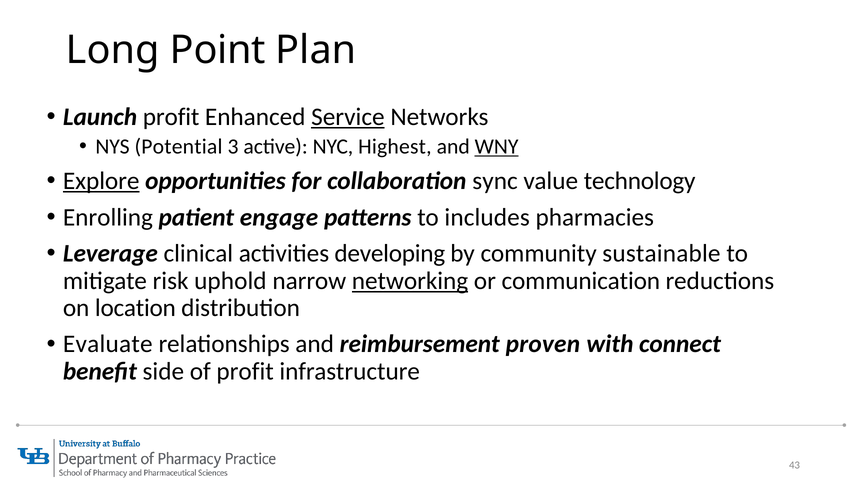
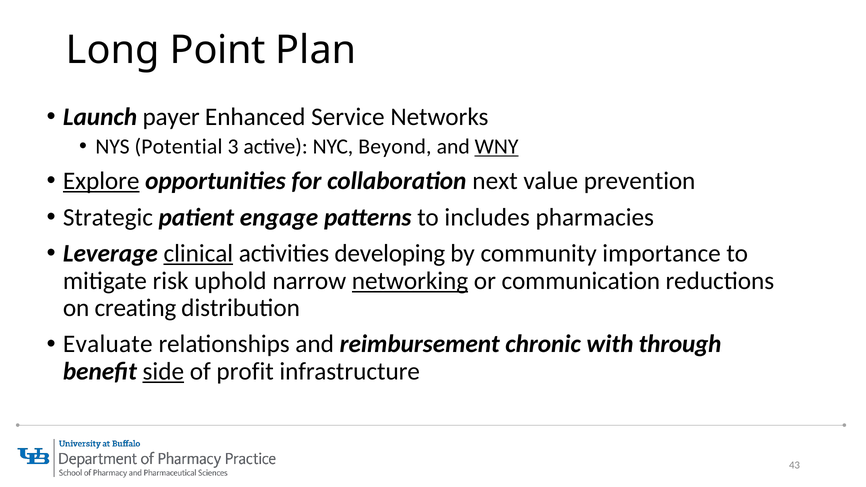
Launch profit: profit -> payer
Service underline: present -> none
Highest: Highest -> Beyond
sync: sync -> next
technology: technology -> prevention
Enrolling: Enrolling -> Strategic
clinical underline: none -> present
sustainable: sustainable -> importance
location: location -> creating
proven: proven -> chronic
connect: connect -> through
side underline: none -> present
